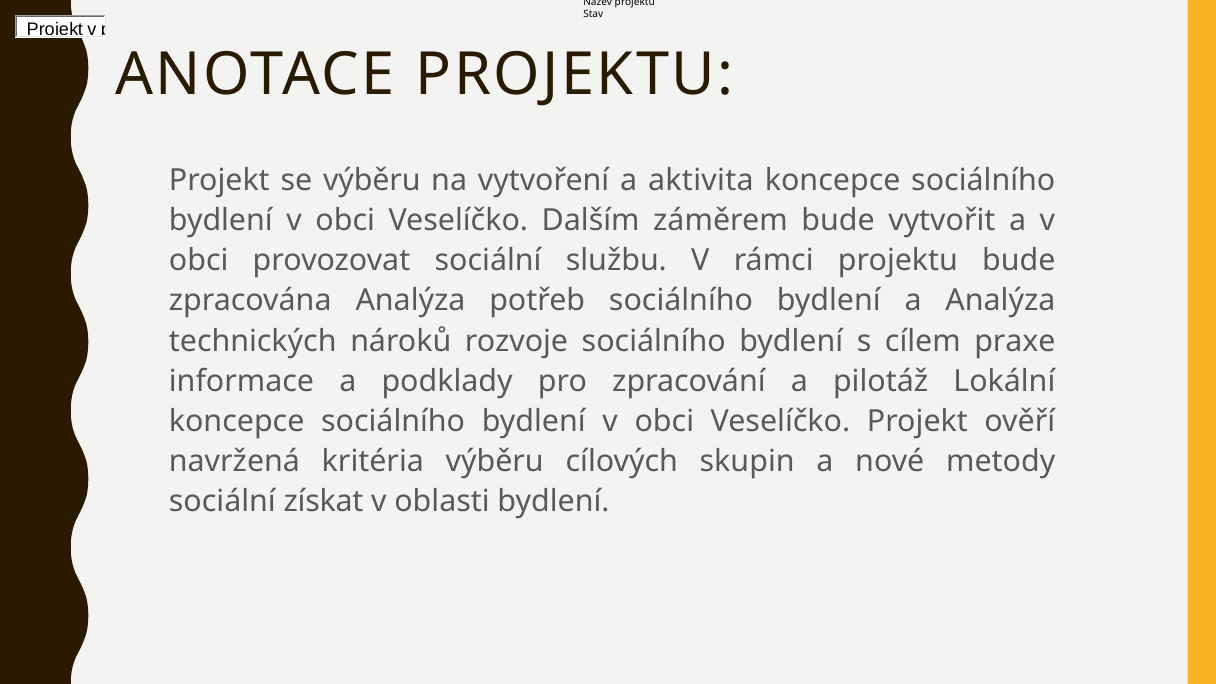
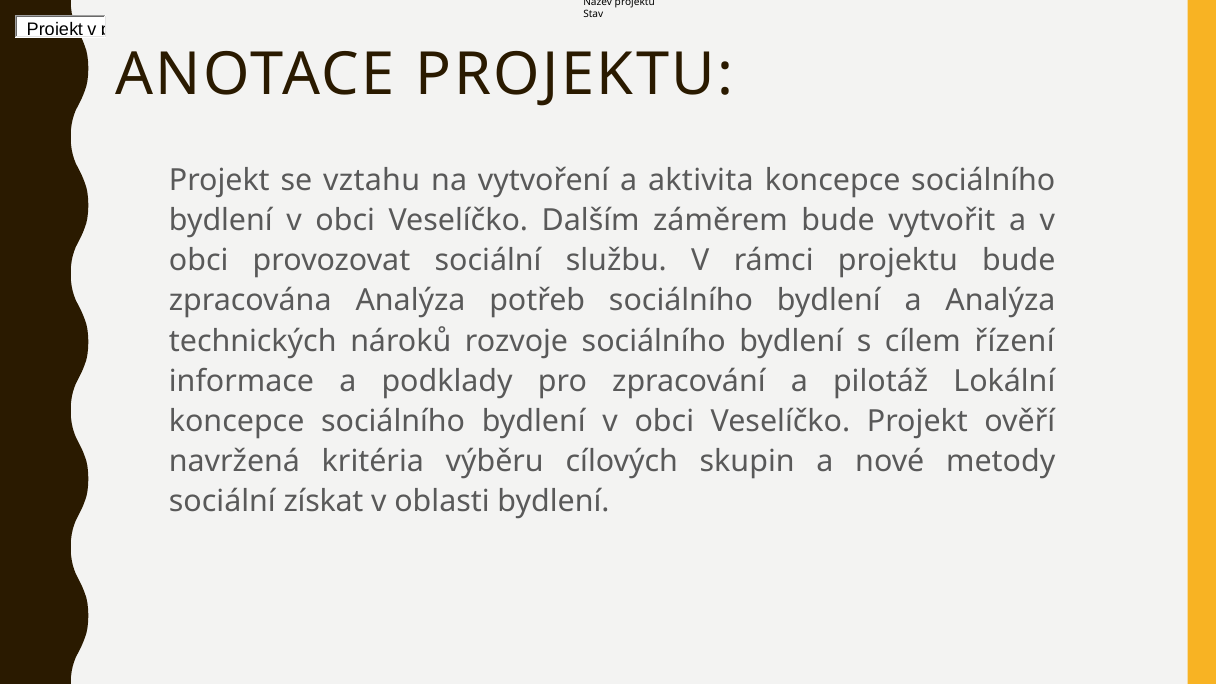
se výběru: výběru -> vztahu
praxe: praxe -> řízení
